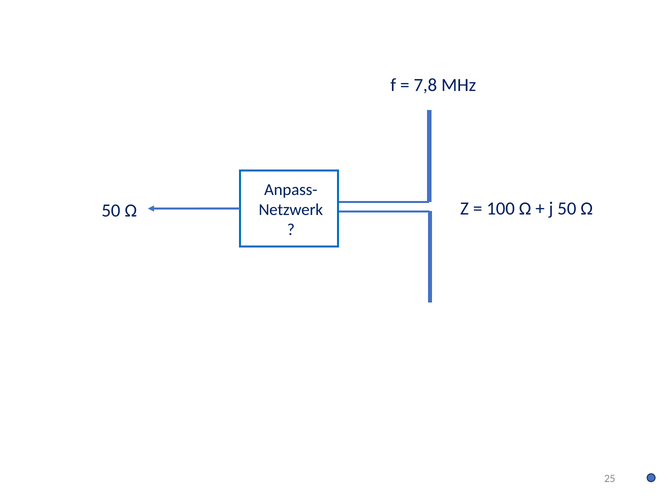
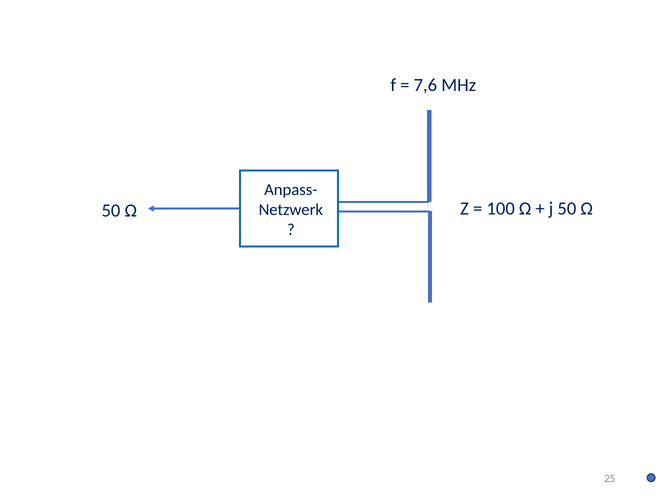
7,8: 7,8 -> 7,6
